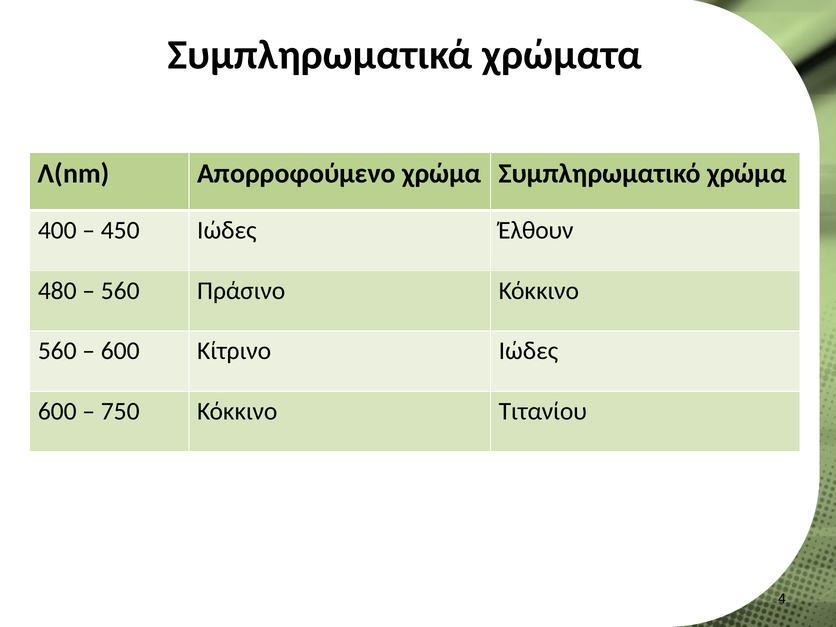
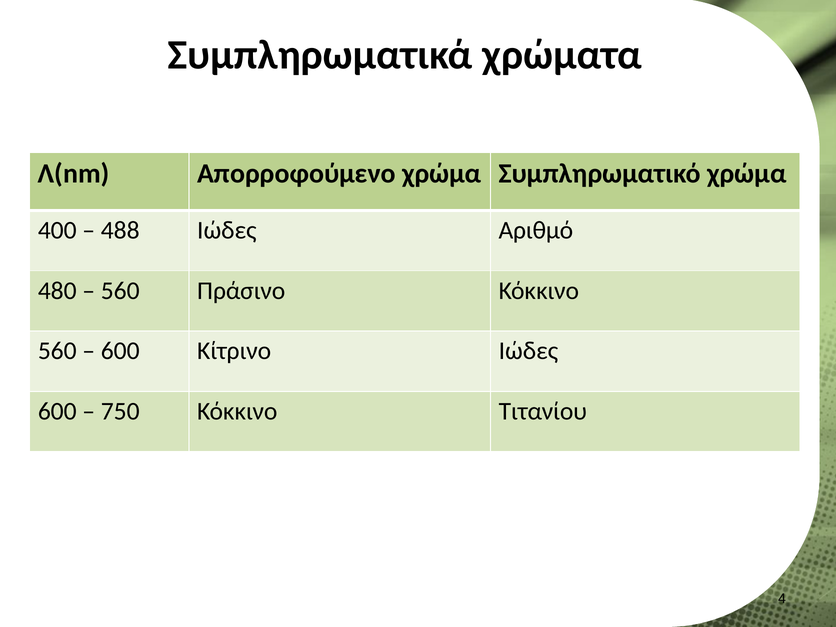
450: 450 -> 488
Έλθουν: Έλθουν -> Αριθμό
